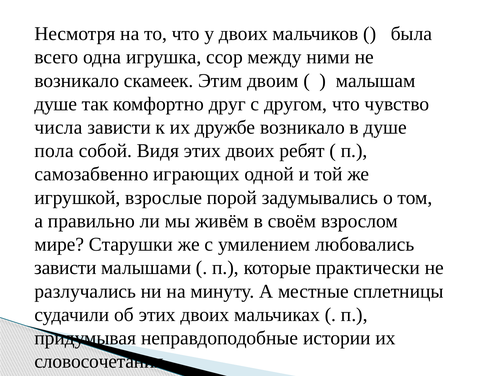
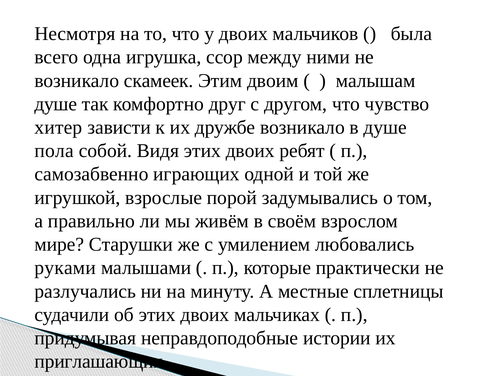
числа: числа -> хитер
зависти at (65, 268): зависти -> руками
словосочетания: словосочетания -> приглашающих
